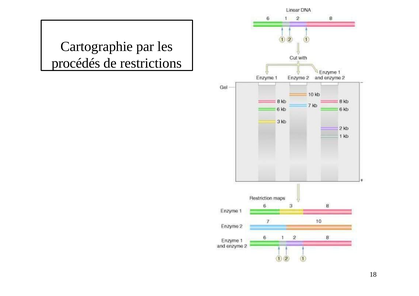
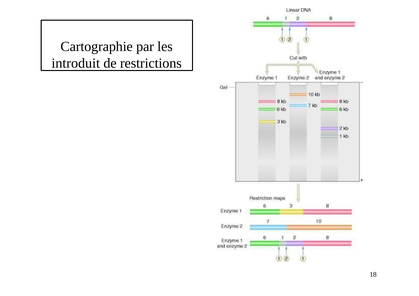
procédés: procédés -> introduit
